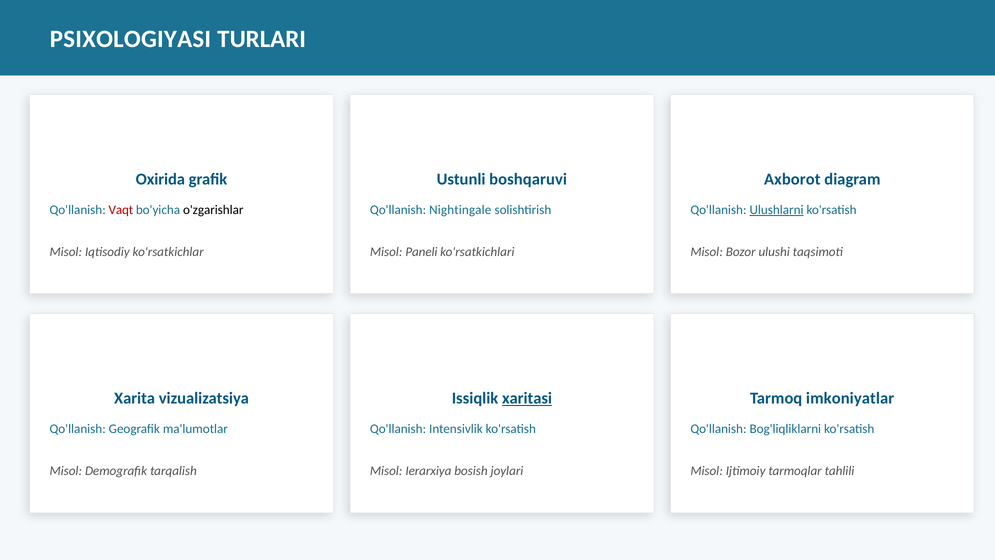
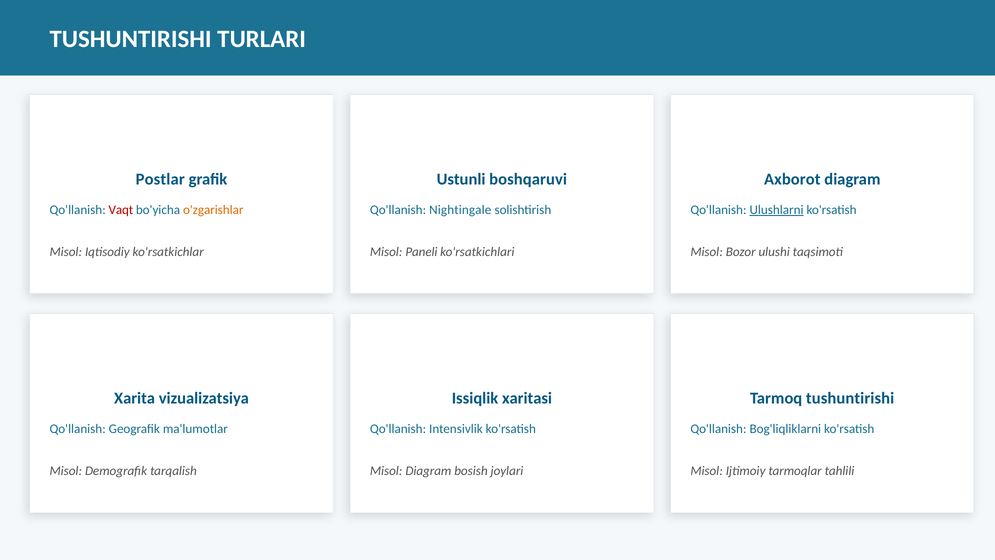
PSIXOLOGIYASI at (130, 39): PSIXOLOGIYASI -> TUSHUNTIRISHI
Oxirida: Oxirida -> Postlar
o'zgarishlar colour: black -> orange
xaritasi underline: present -> none
Tarmoq imkoniyatlar: imkoniyatlar -> tushuntirishi
Misol Ierarxiya: Ierarxiya -> Diagram
